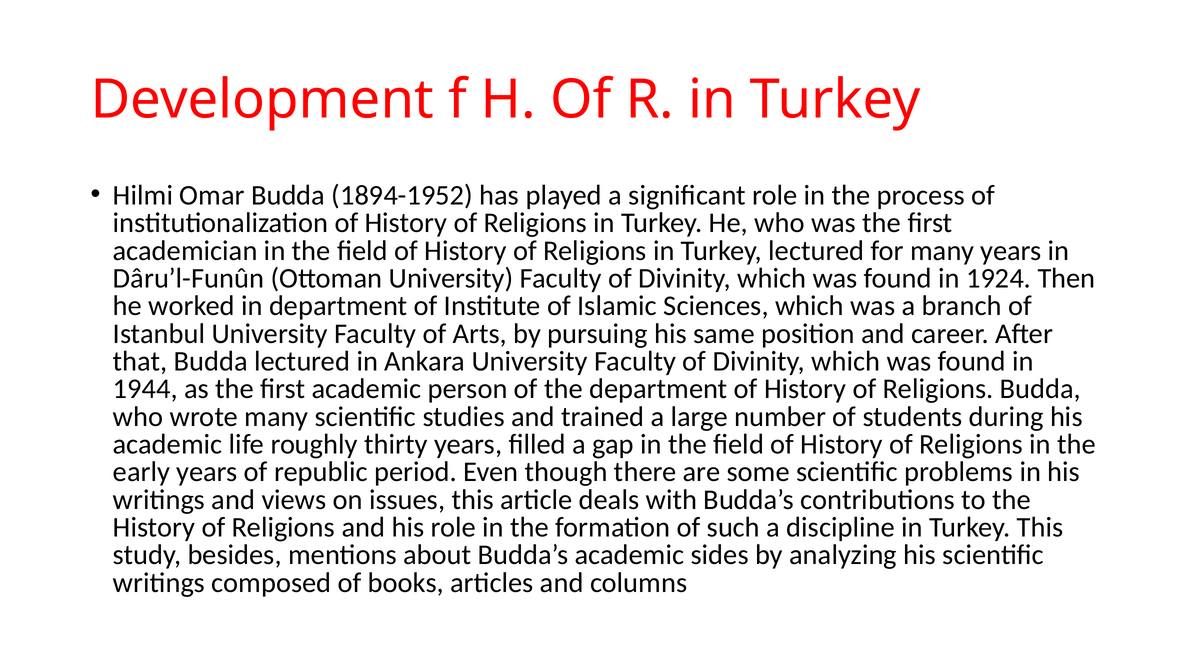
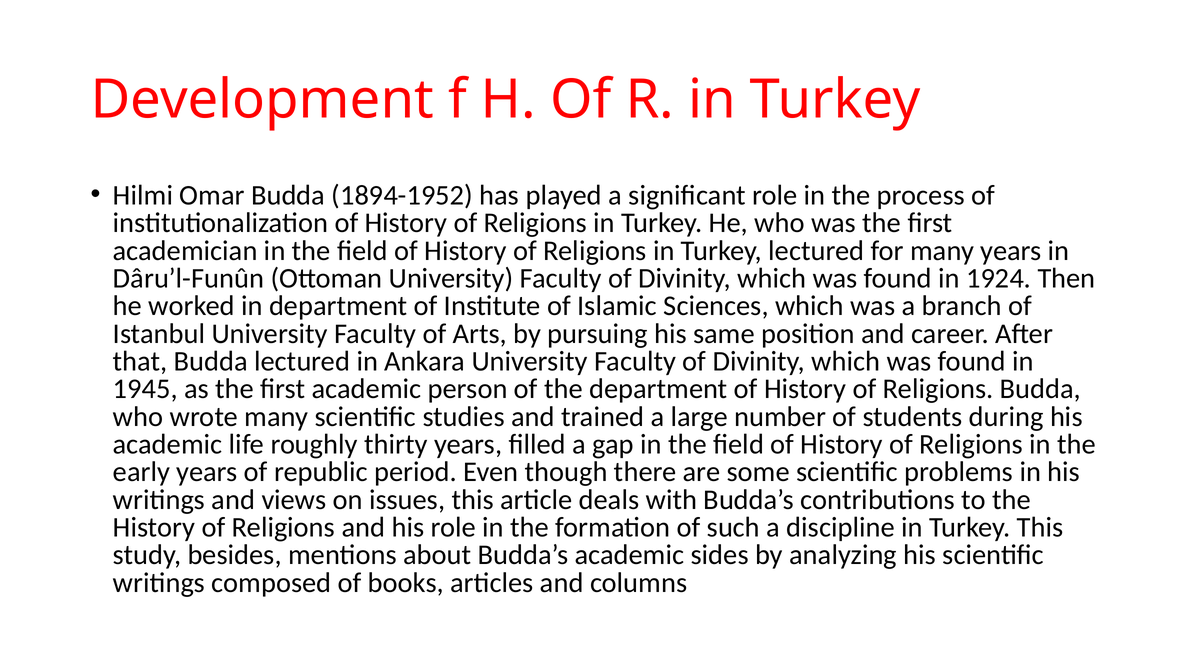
1944: 1944 -> 1945
